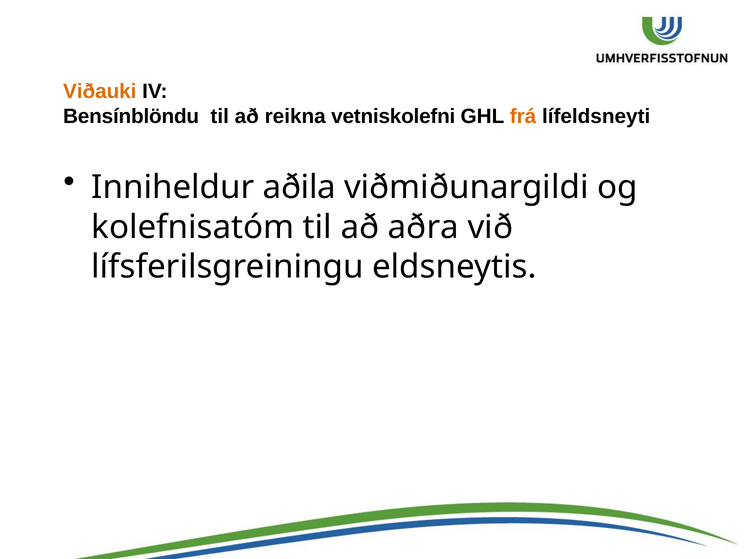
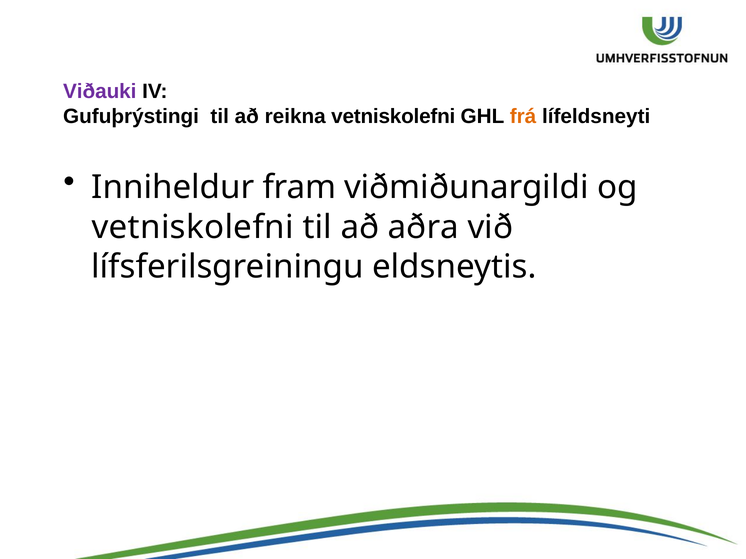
Viðauki colour: orange -> purple
Bensínblöndu: Bensínblöndu -> Gufuþrýstingi
aðila: aðila -> fram
kolefnisatóm at (193, 227): kolefnisatóm -> vetniskolefni
